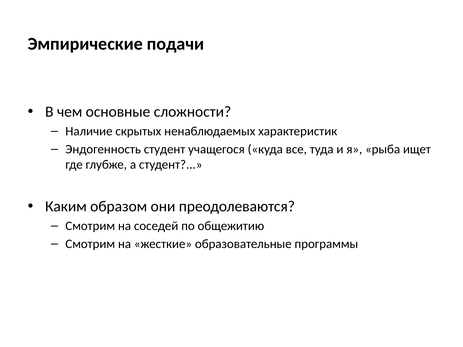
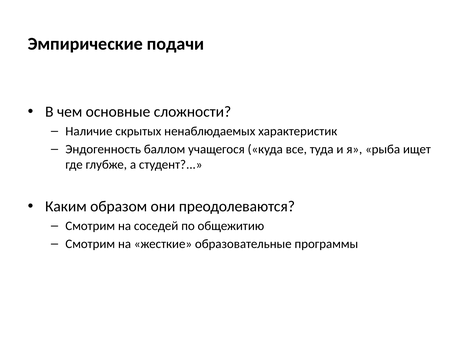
Эндогенность студент: студент -> баллом
